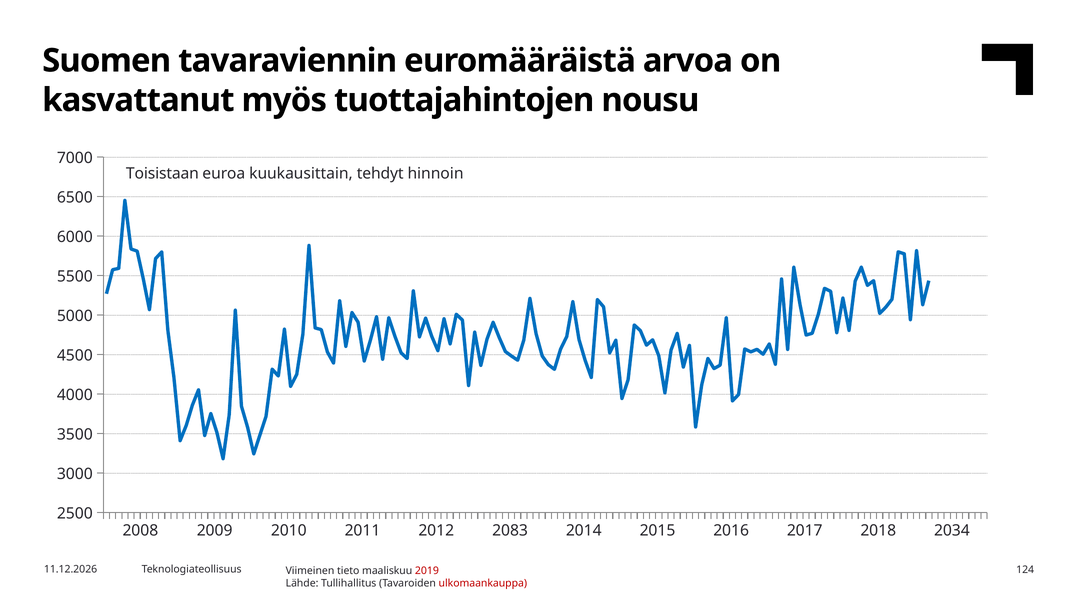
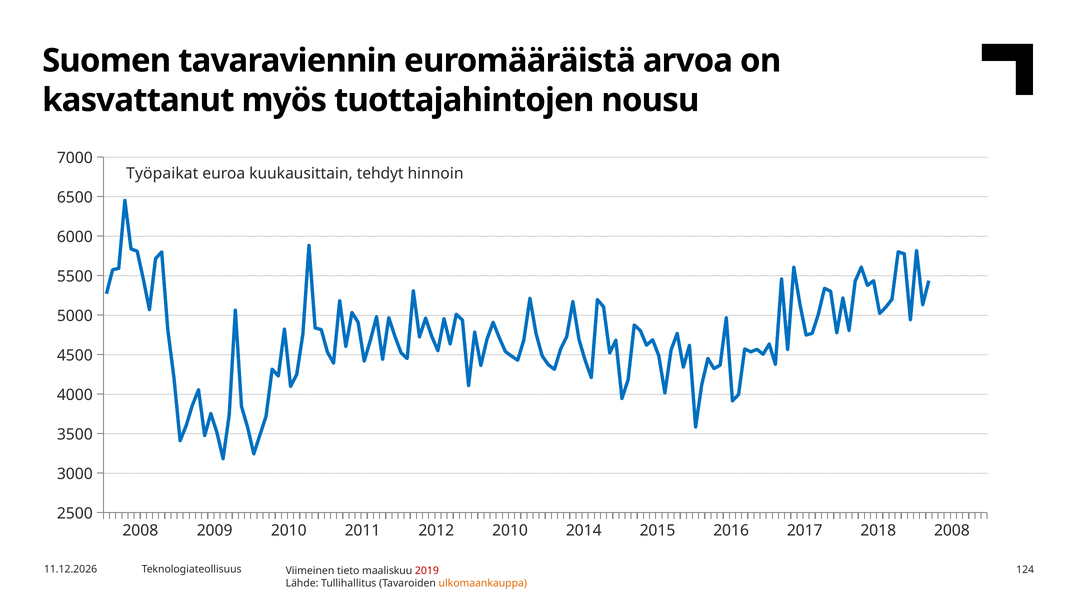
Toisistaan: Toisistaan -> Työpaikat
2012 2083: 2083 -> 2010
2018 2034: 2034 -> 2008
ulkomaankauppa colour: red -> orange
